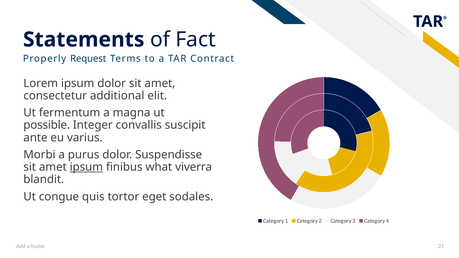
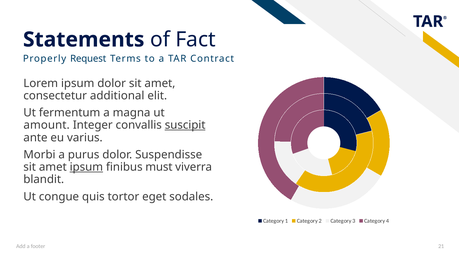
possible: possible -> amount
suscipit underline: none -> present
what: what -> must
